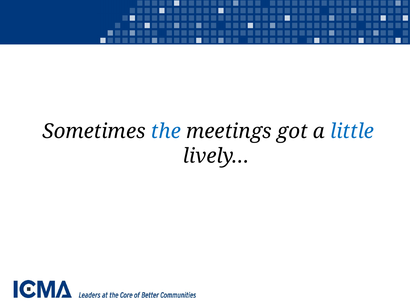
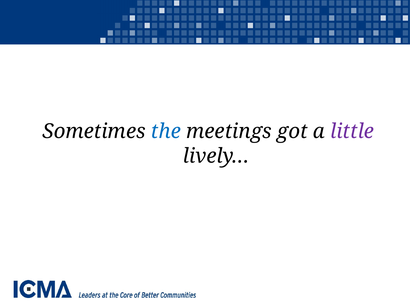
little colour: blue -> purple
